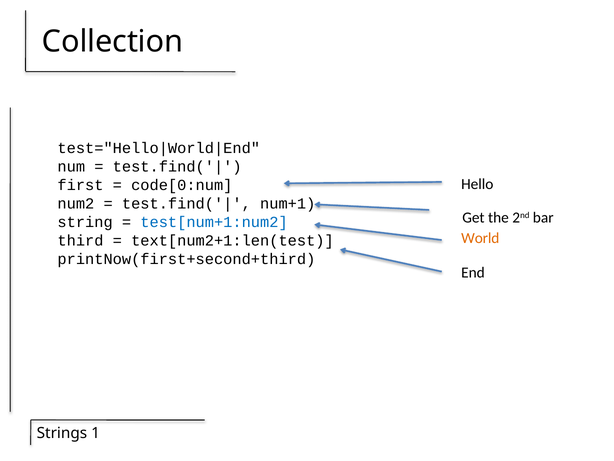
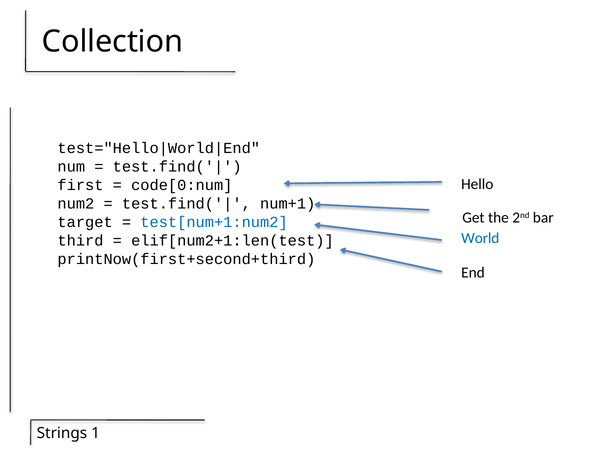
string: string -> target
World colour: orange -> blue
text[num2+1:len(test: text[num2+1:len(test -> elif[num2+1:len(test
